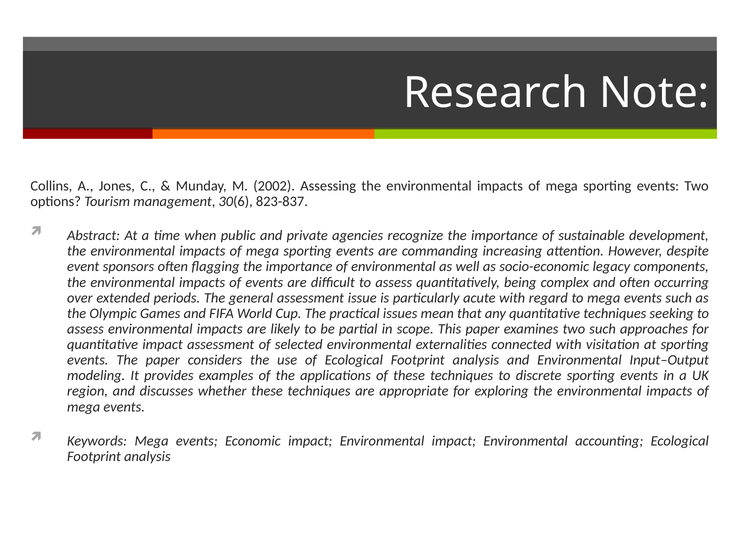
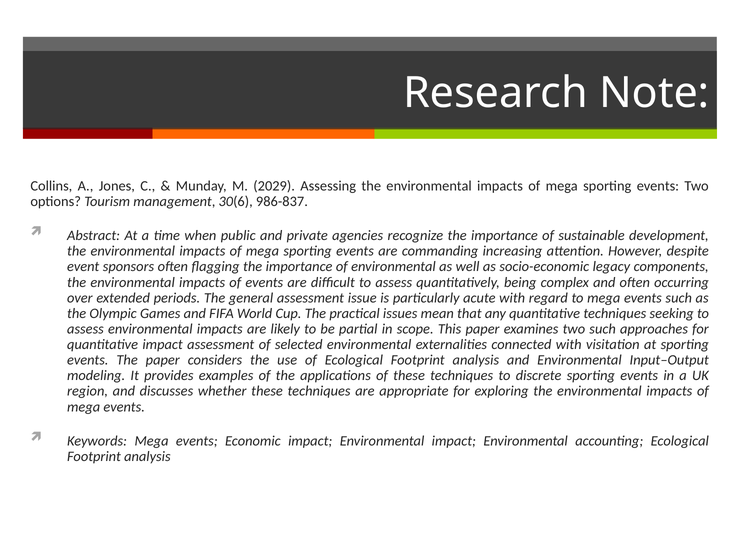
2002: 2002 -> 2029
823-837: 823-837 -> 986-837
